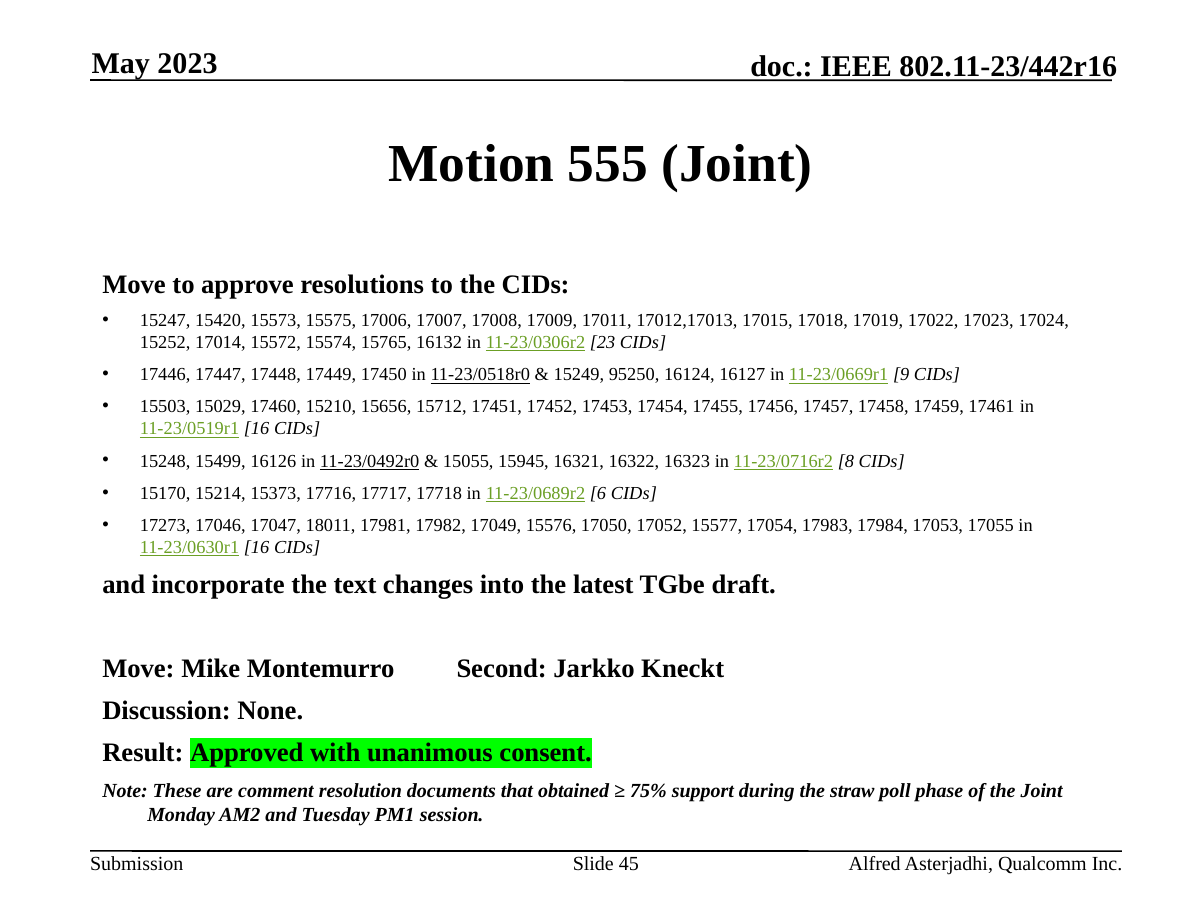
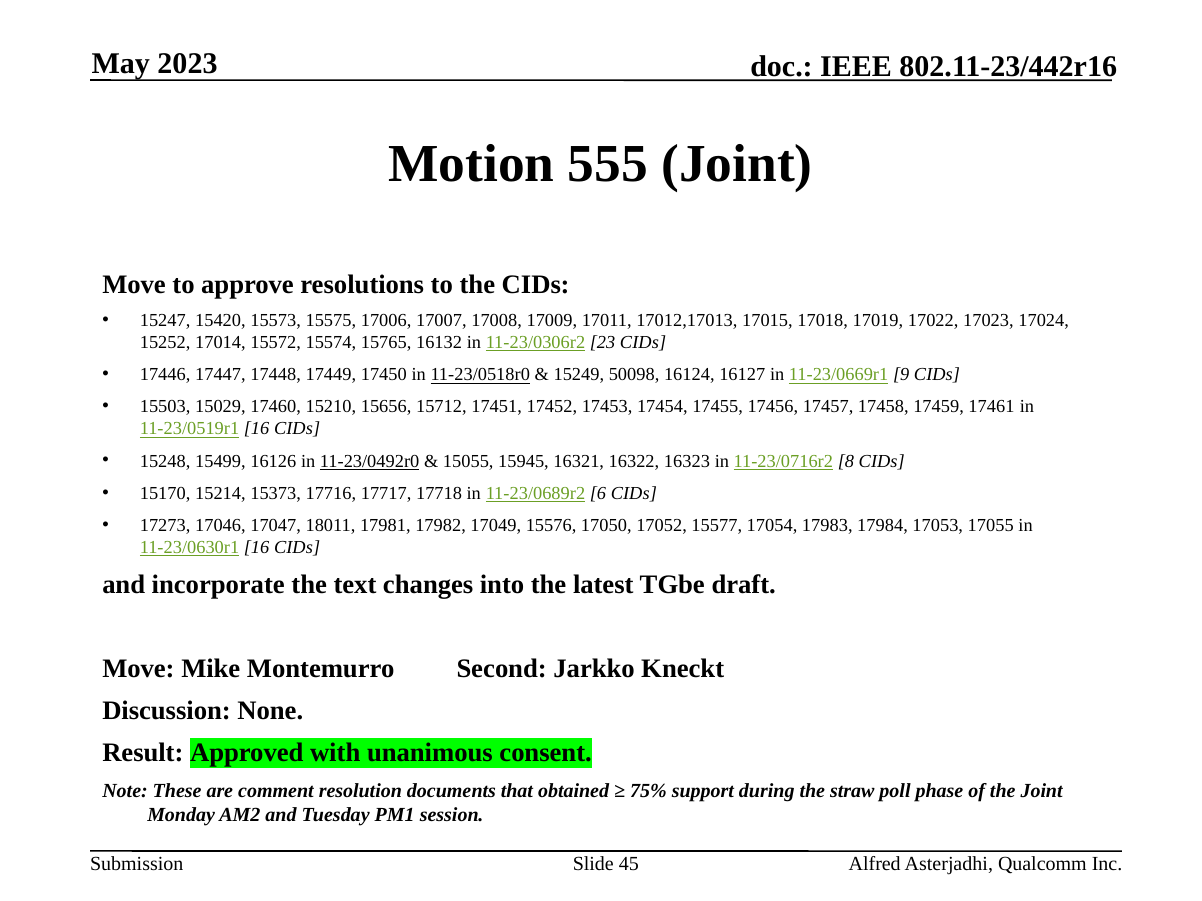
95250: 95250 -> 50098
